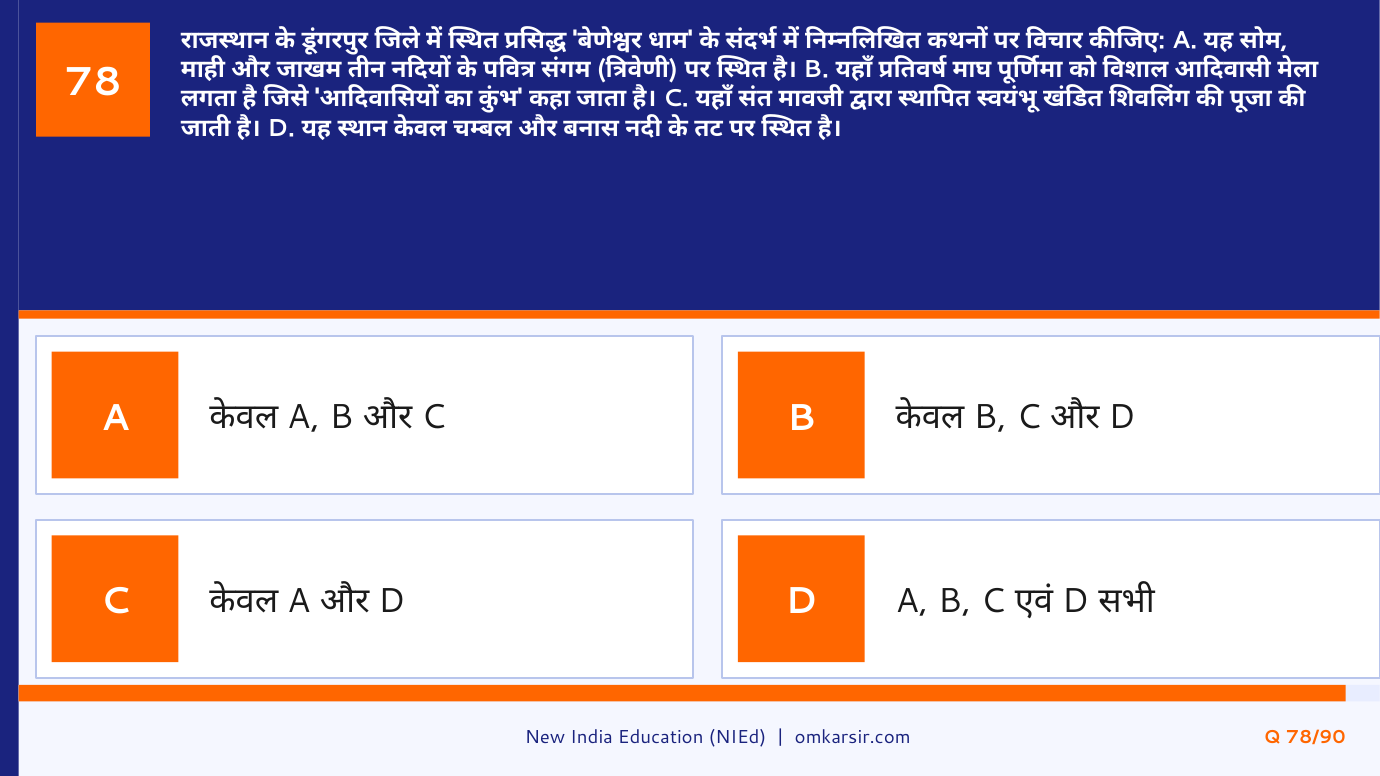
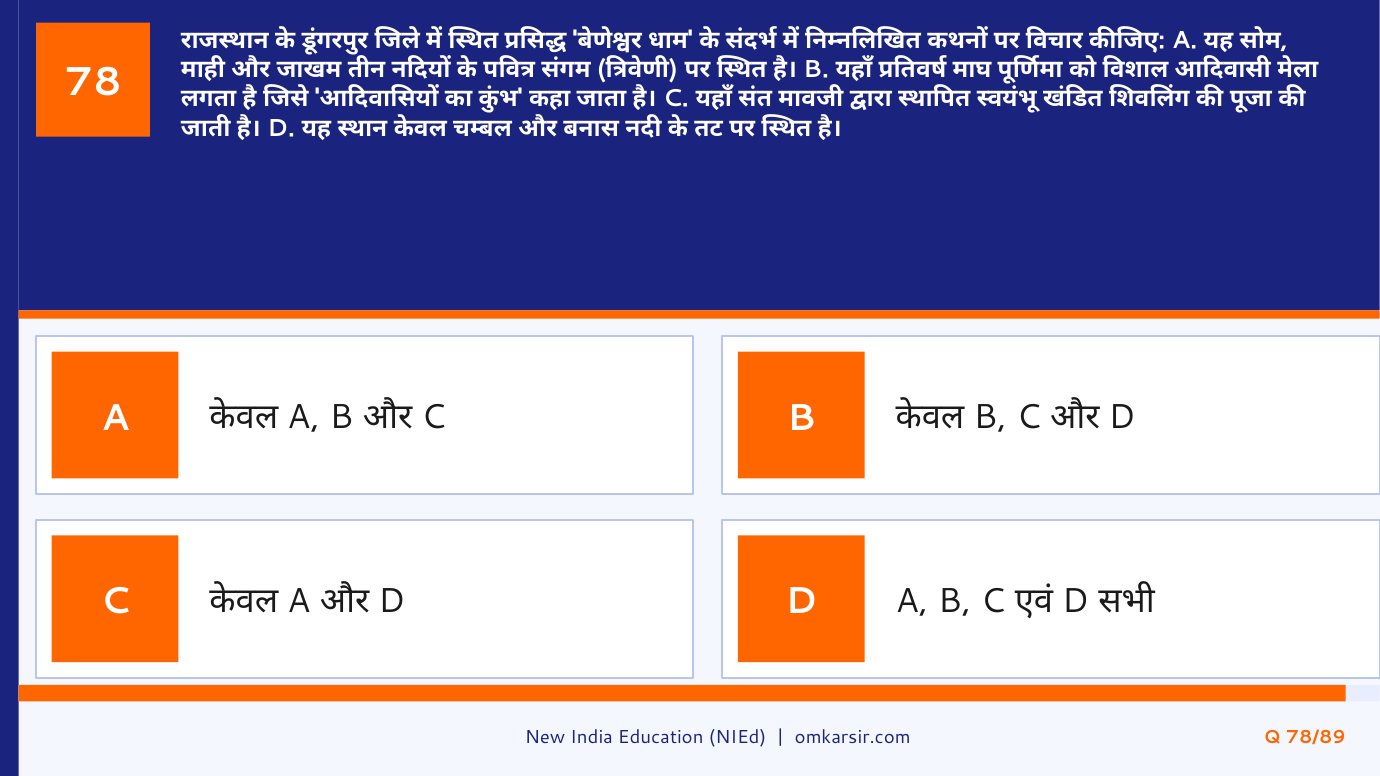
78/90: 78/90 -> 78/89
